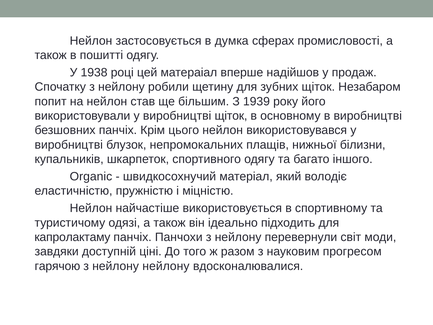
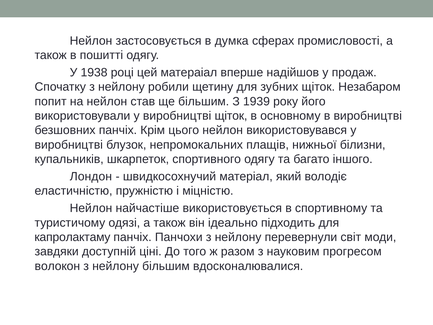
Organic: Organic -> Лондон
гарячою: гарячою -> волокон
нейлону нейлону: нейлону -> більшим
